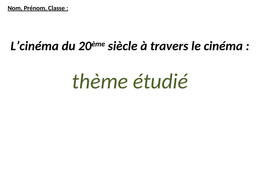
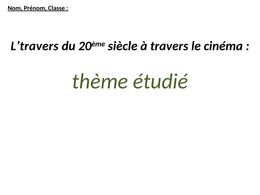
L’cinéma: L’cinéma -> L’travers
